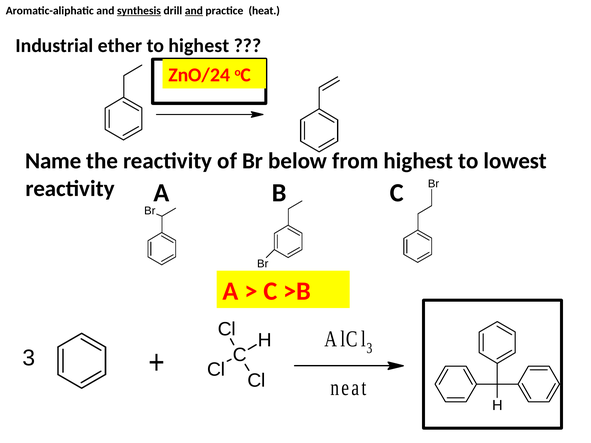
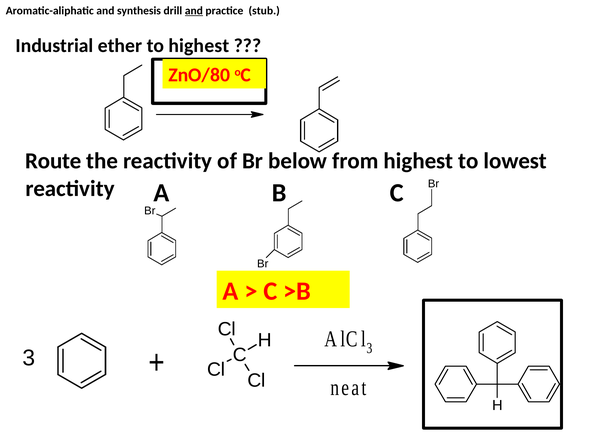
synthesis underline: present -> none
heat: heat -> stub
ZnO/24: ZnO/24 -> ZnO/80
Name: Name -> Route
